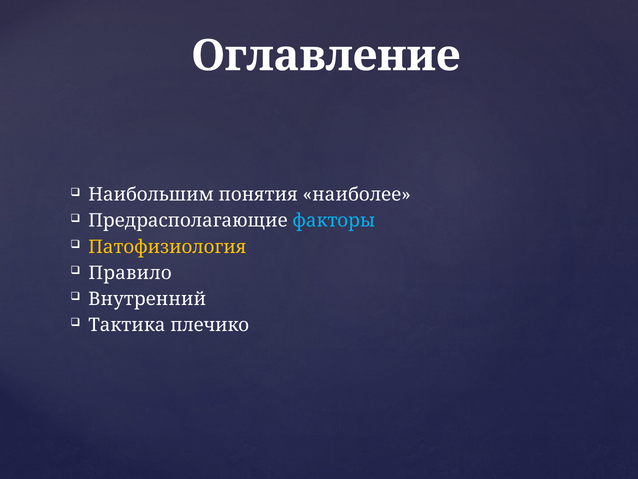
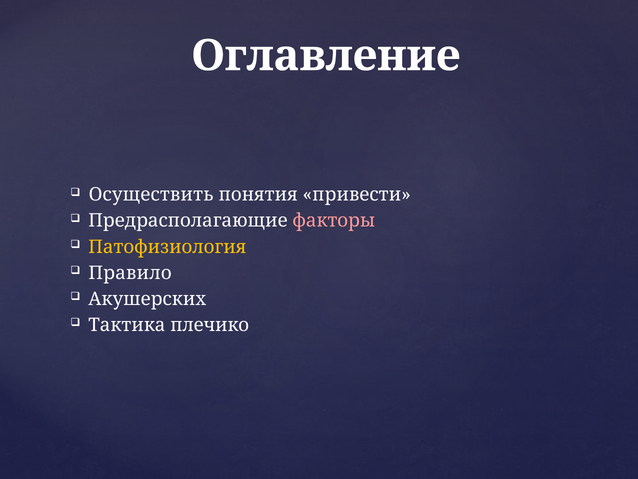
Наибольшим: Наибольшим -> Осуществить
наиболее: наиболее -> привести
факторы colour: light blue -> pink
Внутренний: Внутренний -> Акушерских
